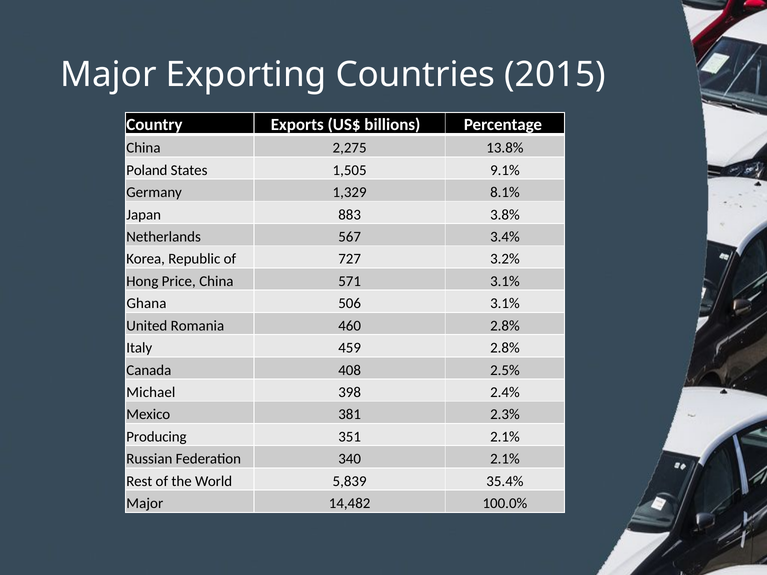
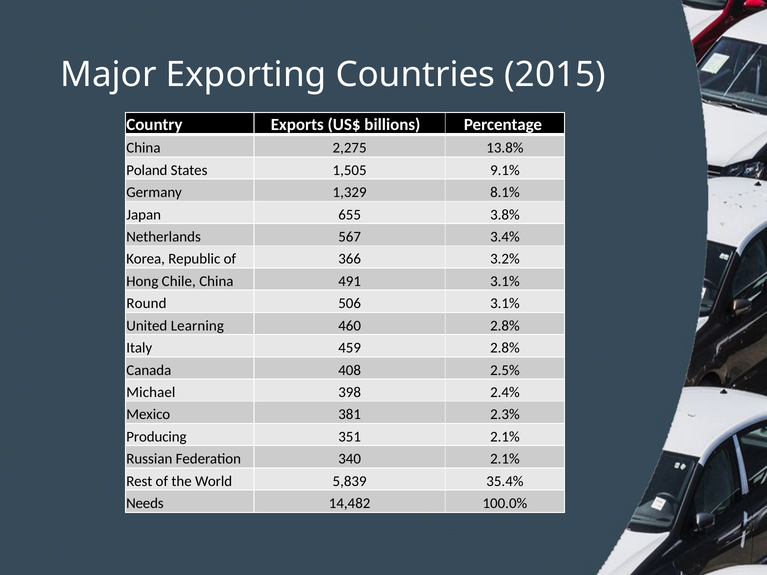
883: 883 -> 655
727: 727 -> 366
Price: Price -> Chile
571: 571 -> 491
Ghana: Ghana -> Round
Romania: Romania -> Learning
Major at (145, 504): Major -> Needs
